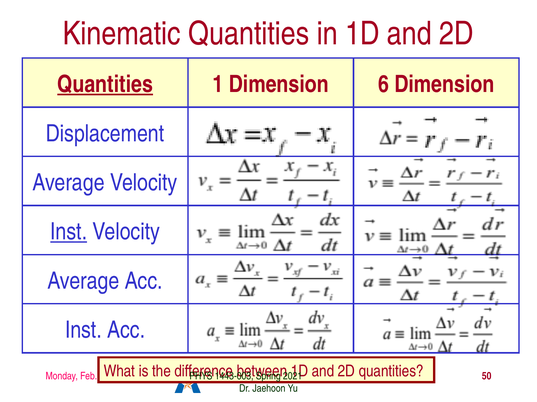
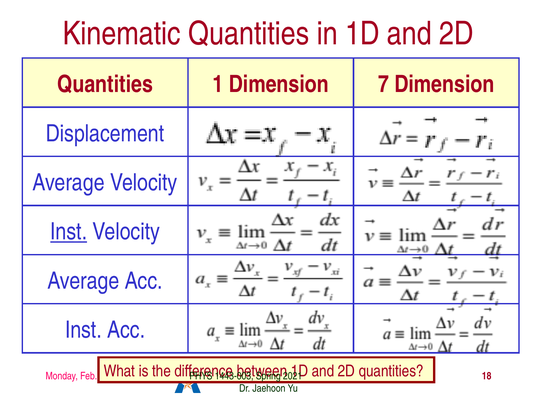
Quantities at (105, 84) underline: present -> none
6: 6 -> 7
50: 50 -> 18
